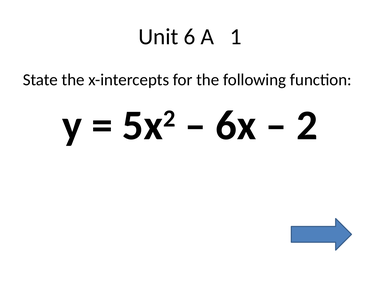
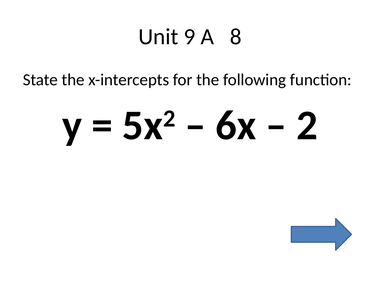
6: 6 -> 9
1: 1 -> 8
